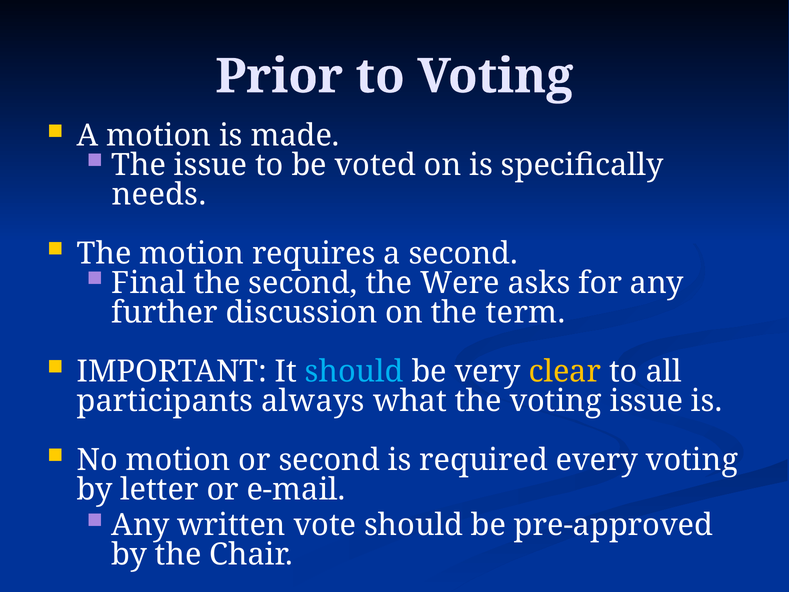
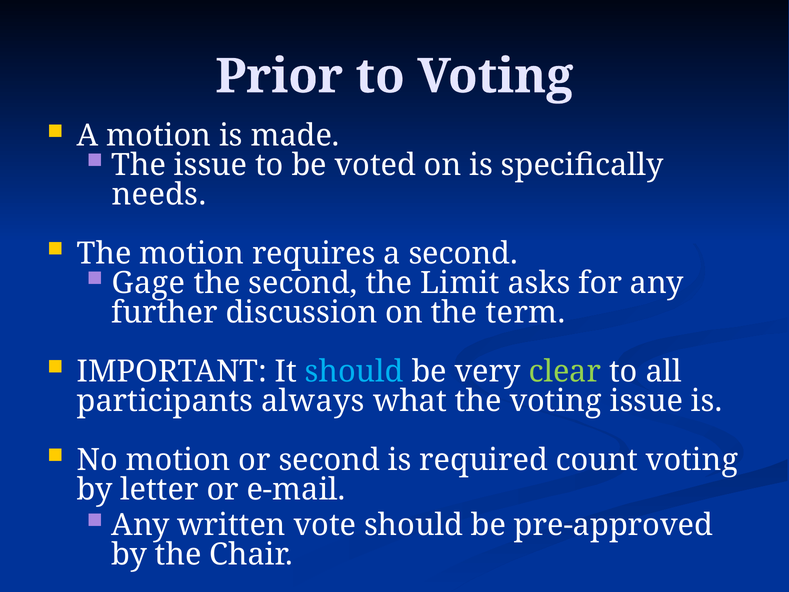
Final: Final -> Gage
Were: Were -> Limit
clear colour: yellow -> light green
every: every -> count
